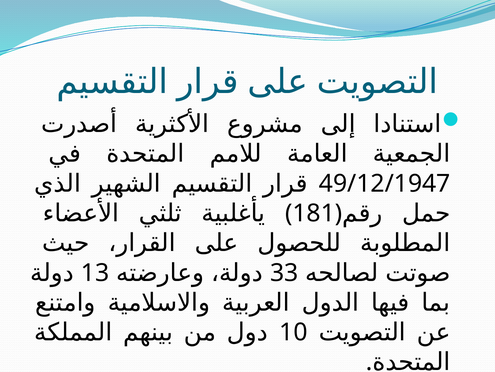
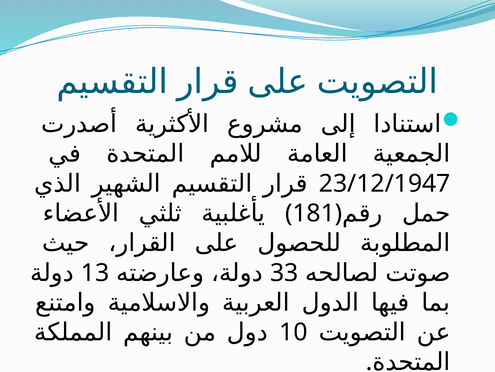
49/12/1947: 49/12/1947 -> 23/12/1947
